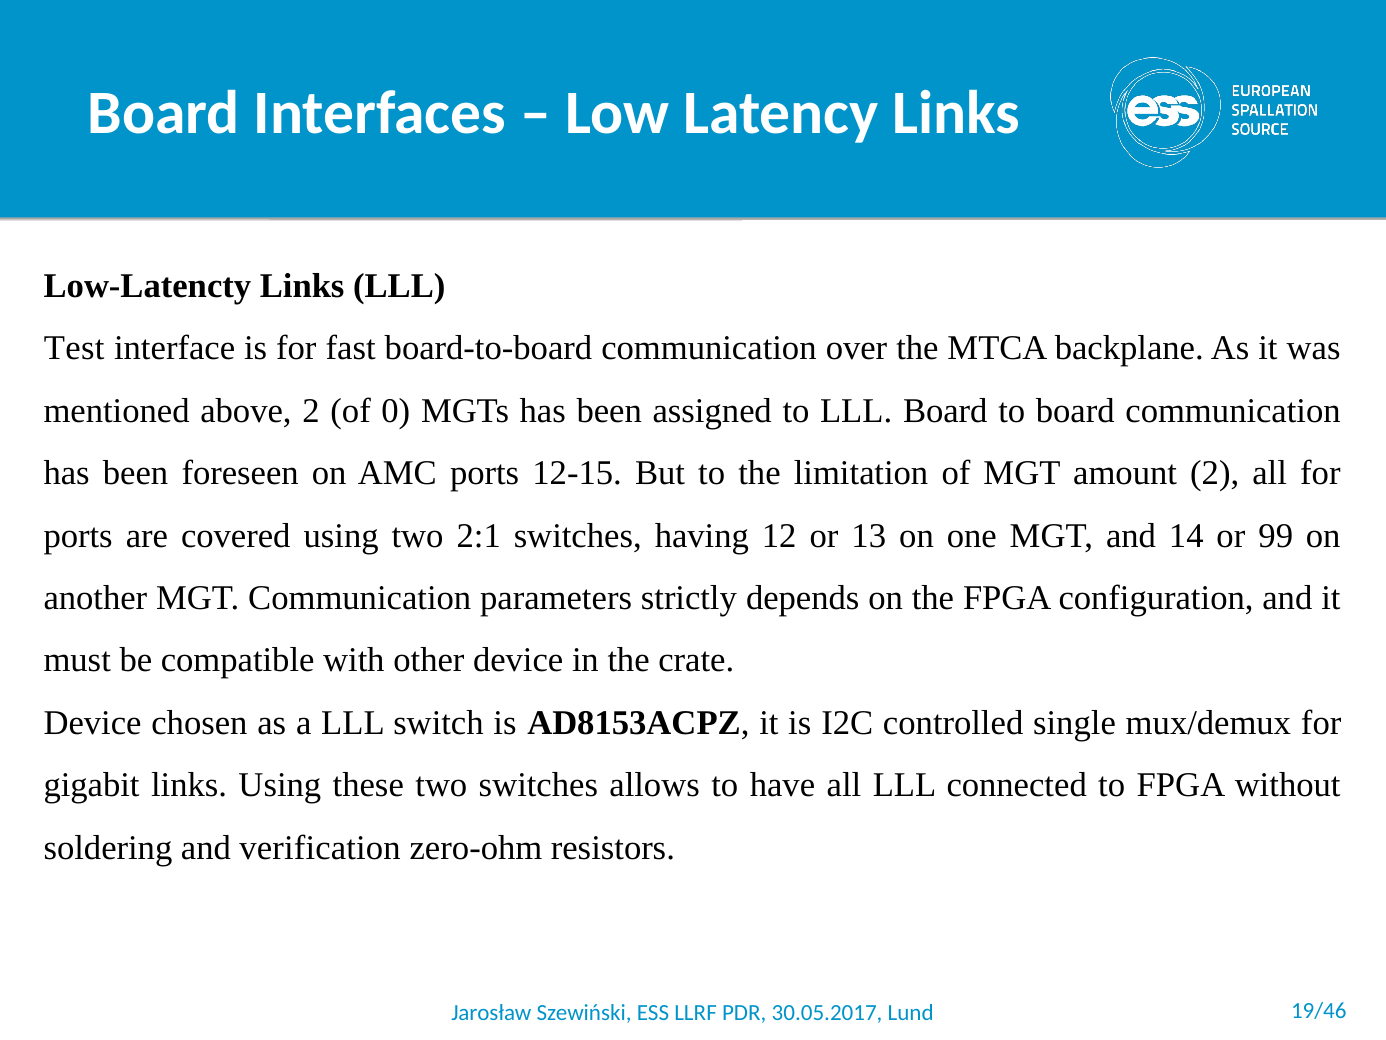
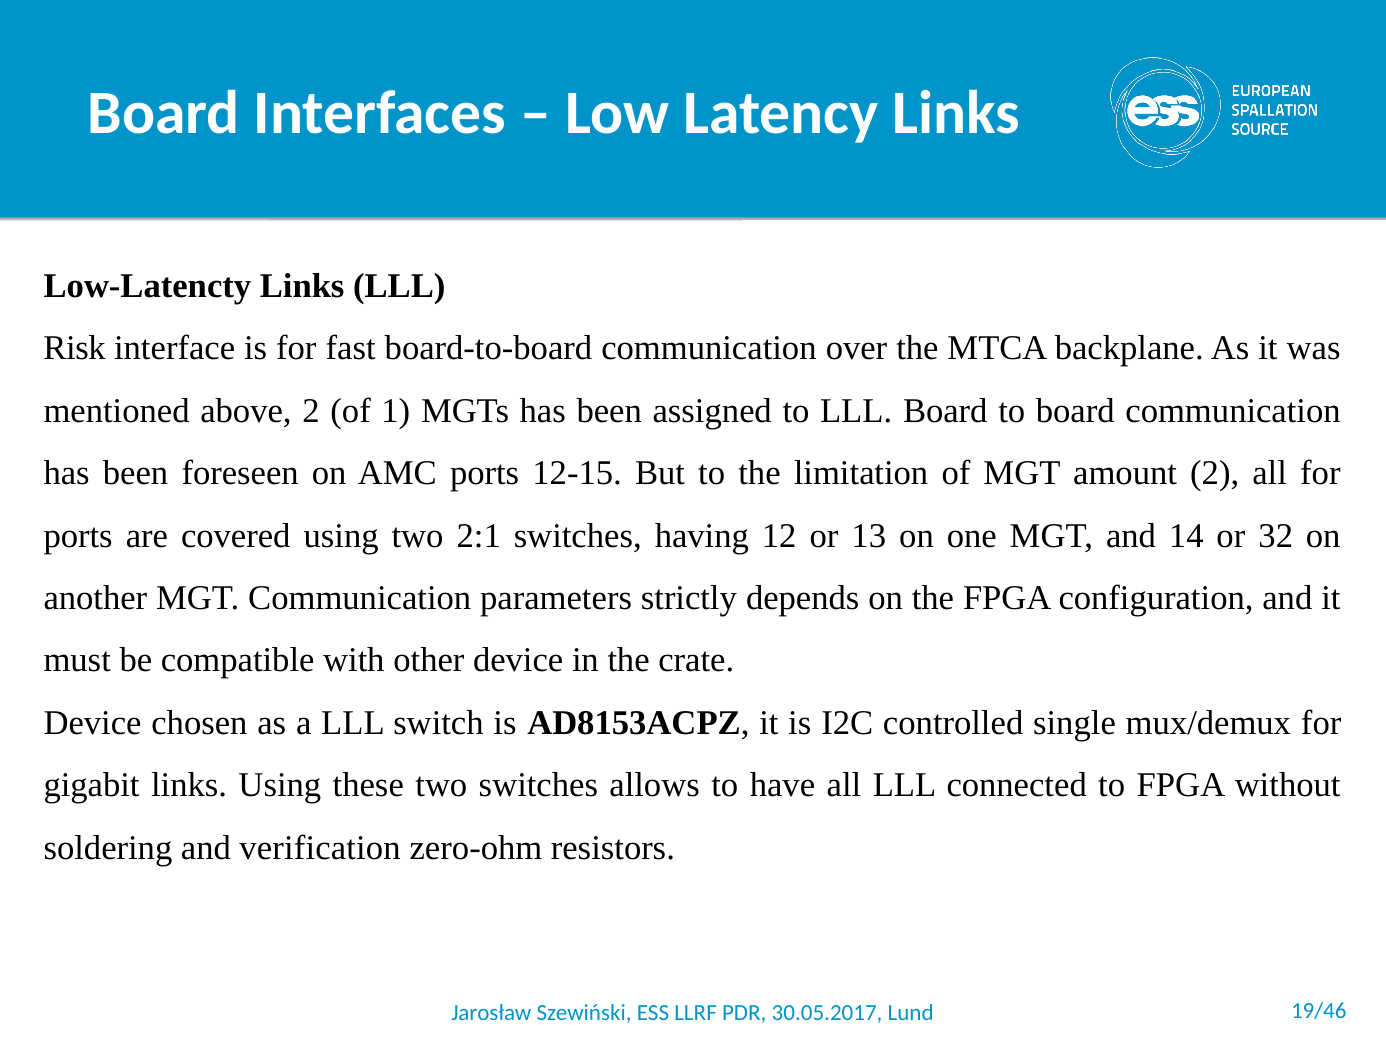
Test: Test -> Risk
0: 0 -> 1
99: 99 -> 32
